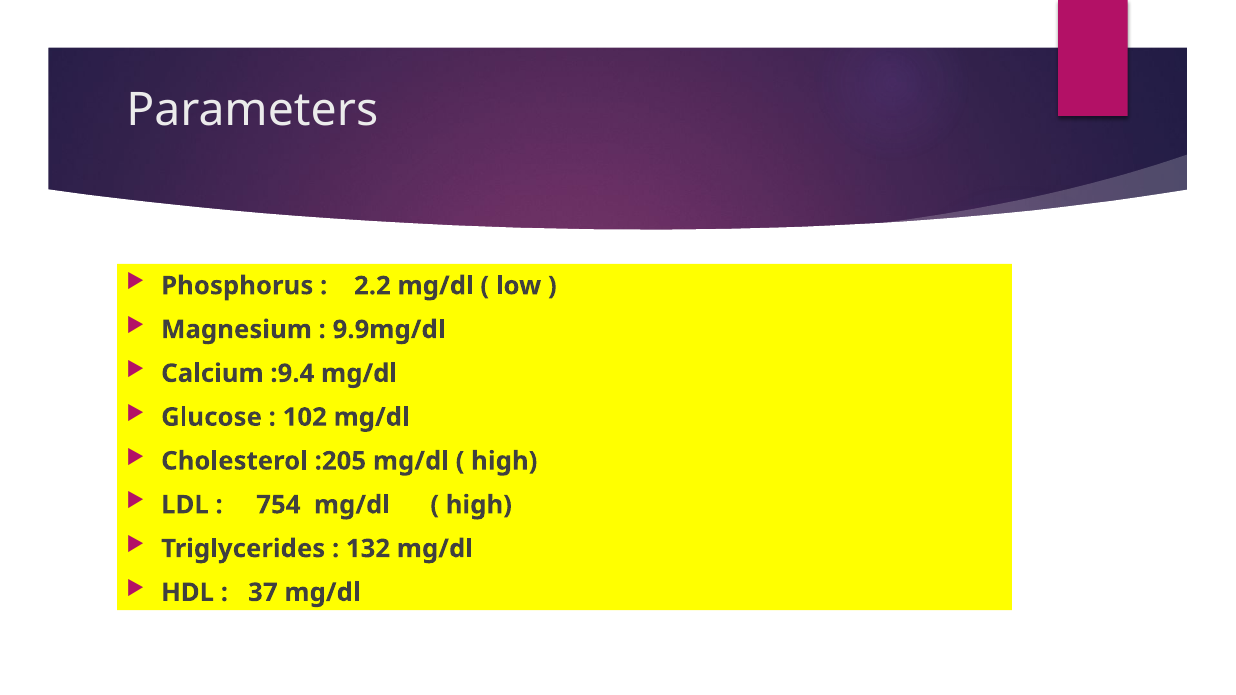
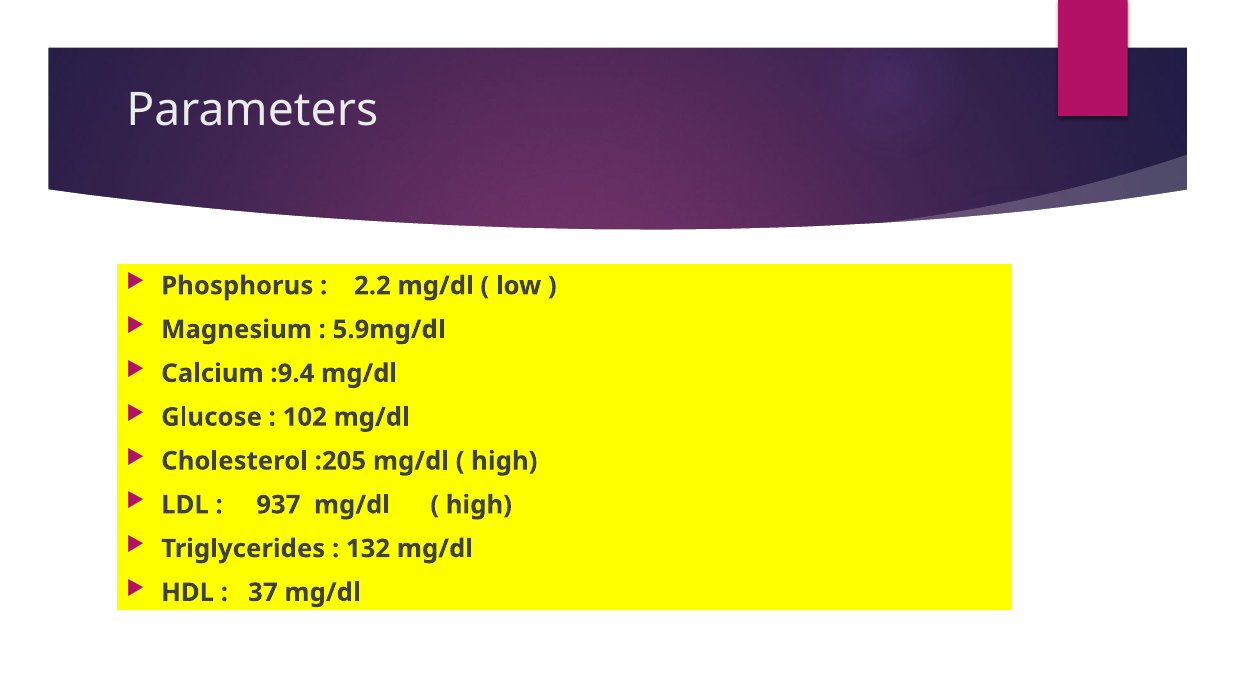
9.9mg/dl: 9.9mg/dl -> 5.9mg/dl
754: 754 -> 937
